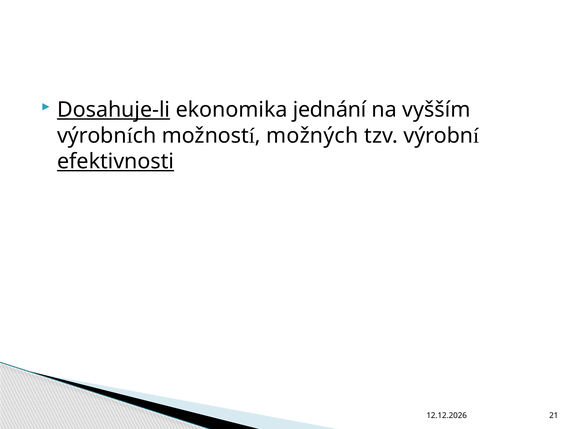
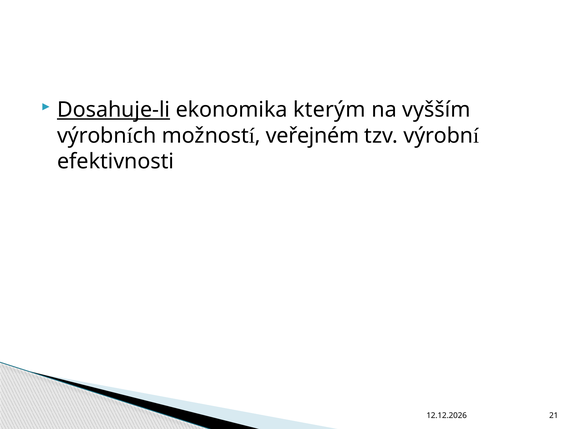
jednání: jednání -> kterým
možných: možných -> veřejném
efektivnosti underline: present -> none
